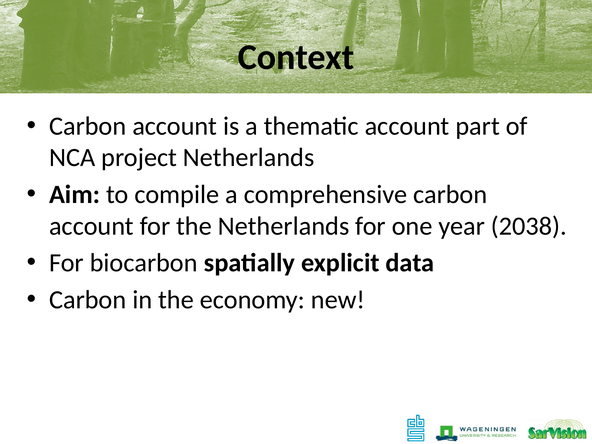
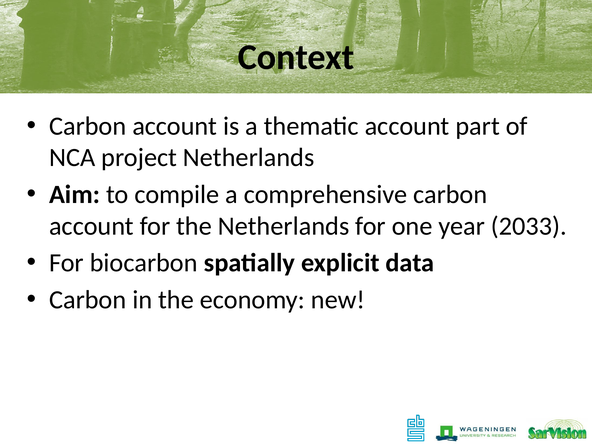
2038: 2038 -> 2033
